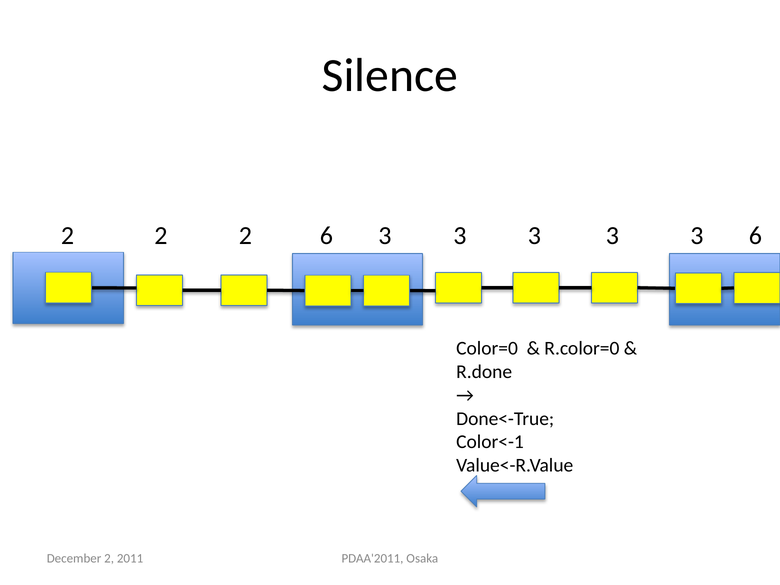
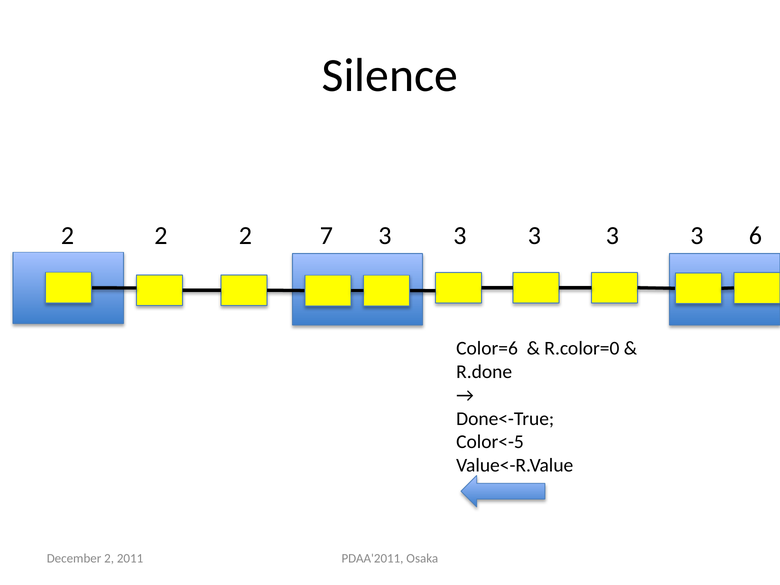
2 6: 6 -> 7
Color=0: Color=0 -> Color=6
Color<-1: Color<-1 -> Color<-5
